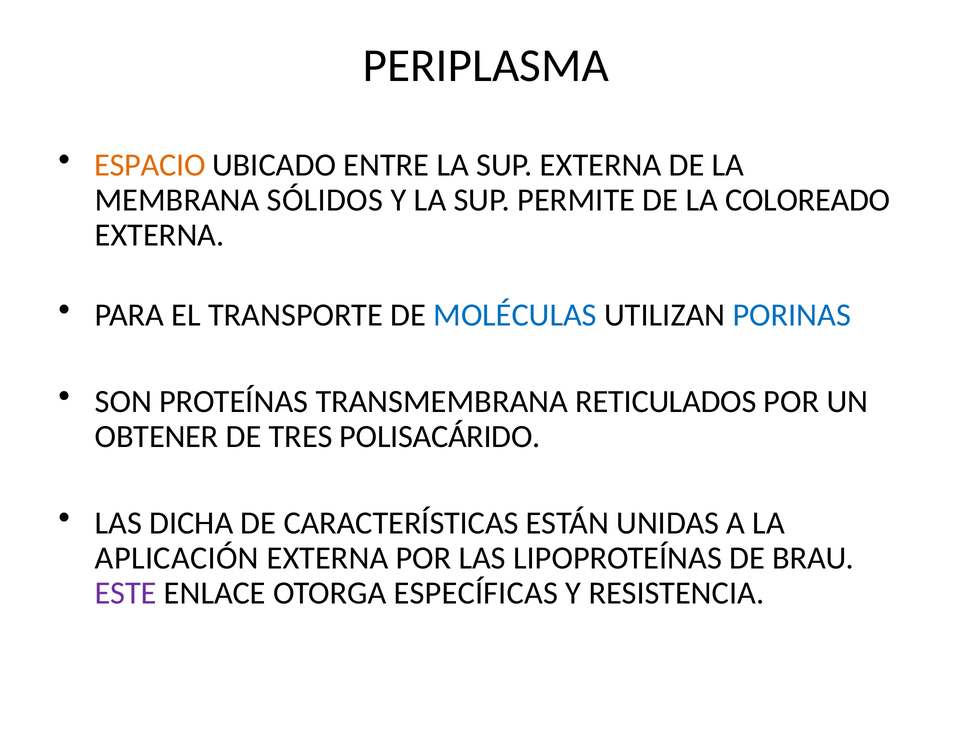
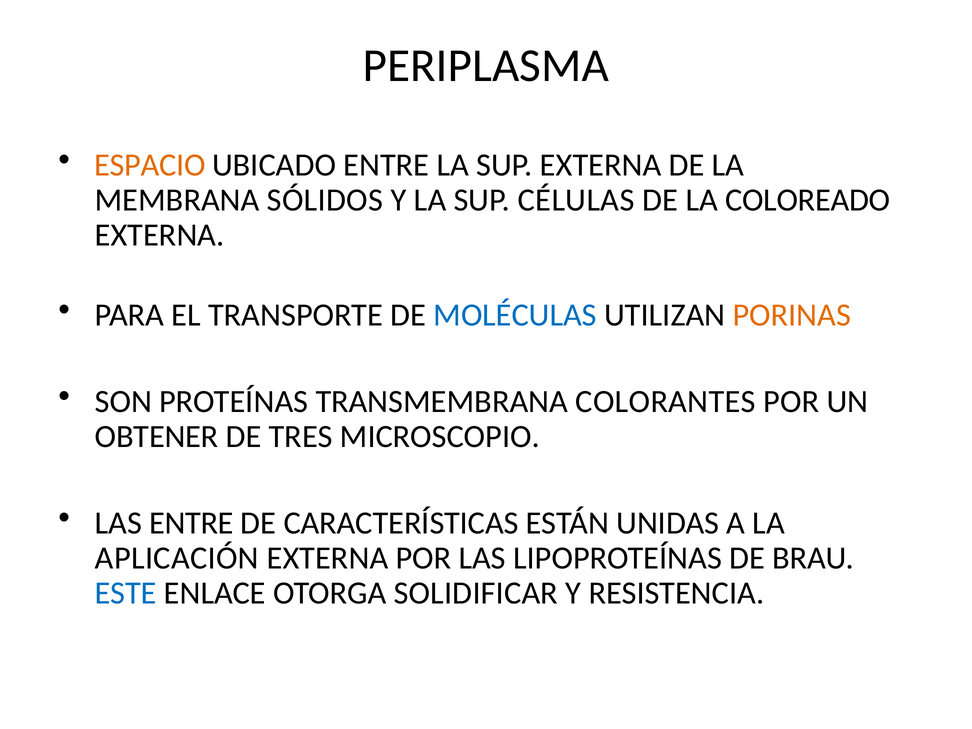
PERMITE: PERMITE -> CÉLULAS
PORINAS colour: blue -> orange
RETICULADOS: RETICULADOS -> COLORANTES
POLISACÁRIDO: POLISACÁRIDO -> MICROSCOPIO
LAS DICHA: DICHA -> ENTRE
ESTE colour: purple -> blue
ESPECÍFICAS: ESPECÍFICAS -> SOLIDIFICAR
